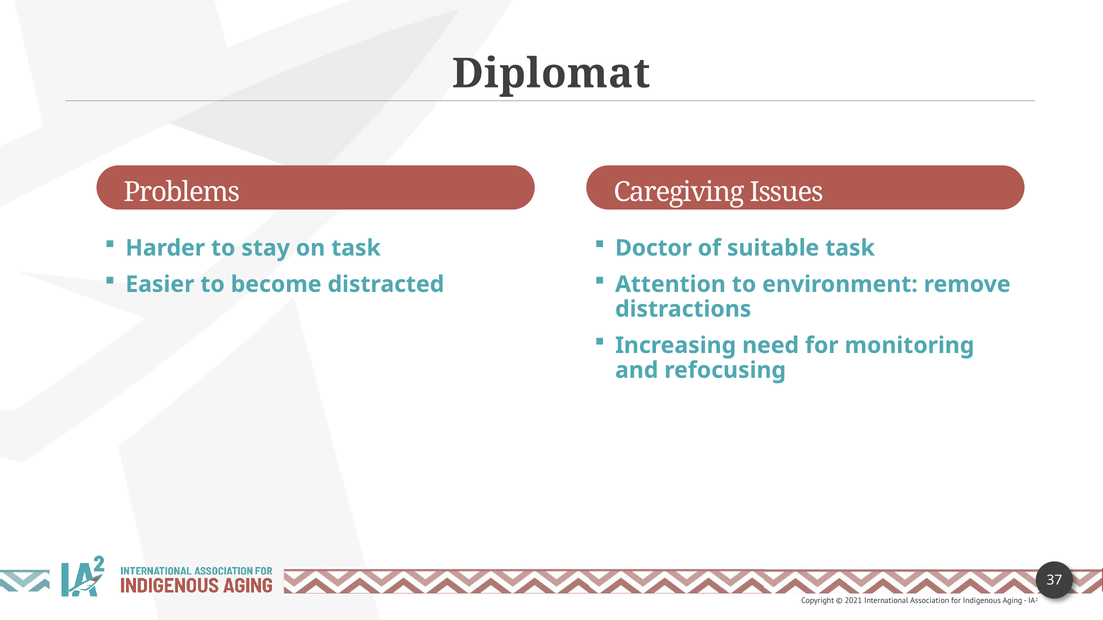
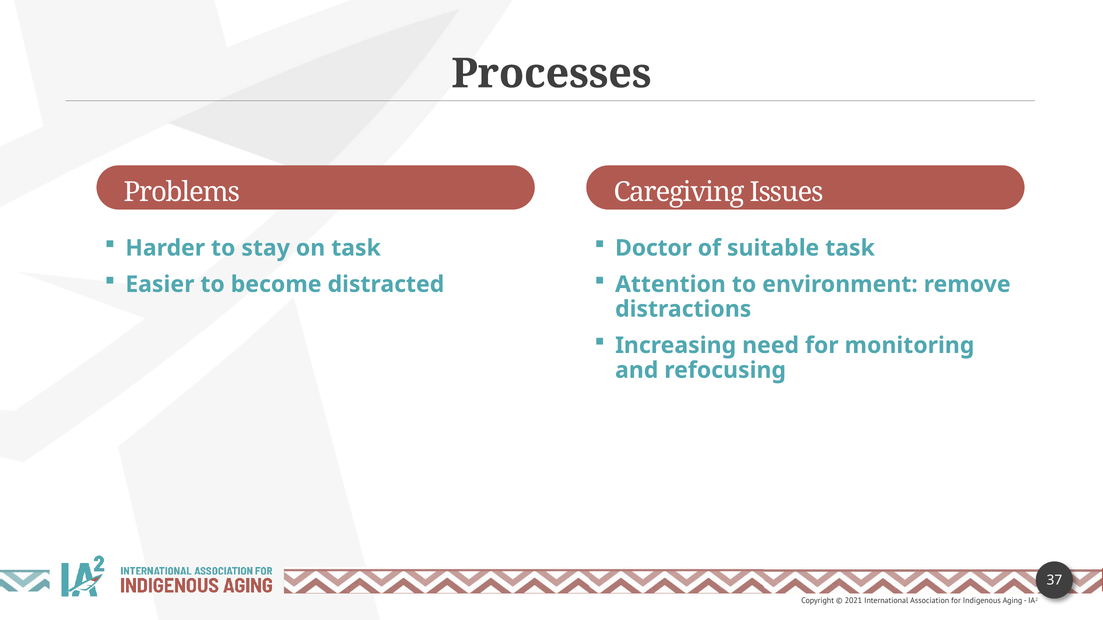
Diplomat: Diplomat -> Processes
